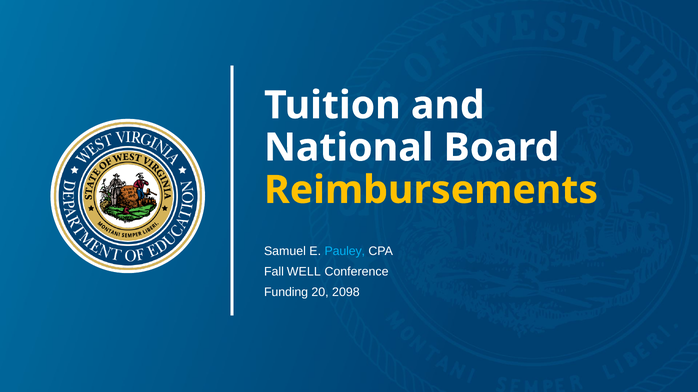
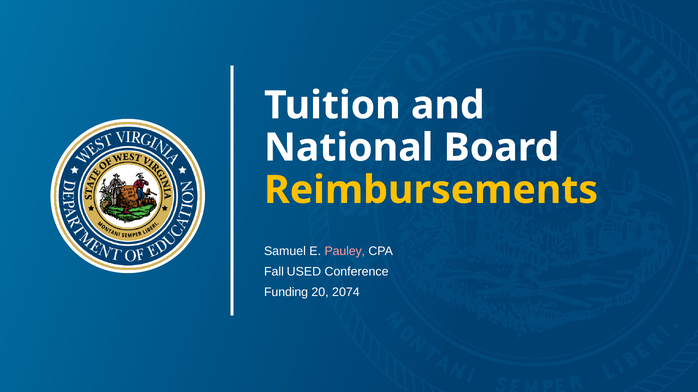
Pauley colour: light blue -> pink
WELL: WELL -> USED
2098: 2098 -> 2074
